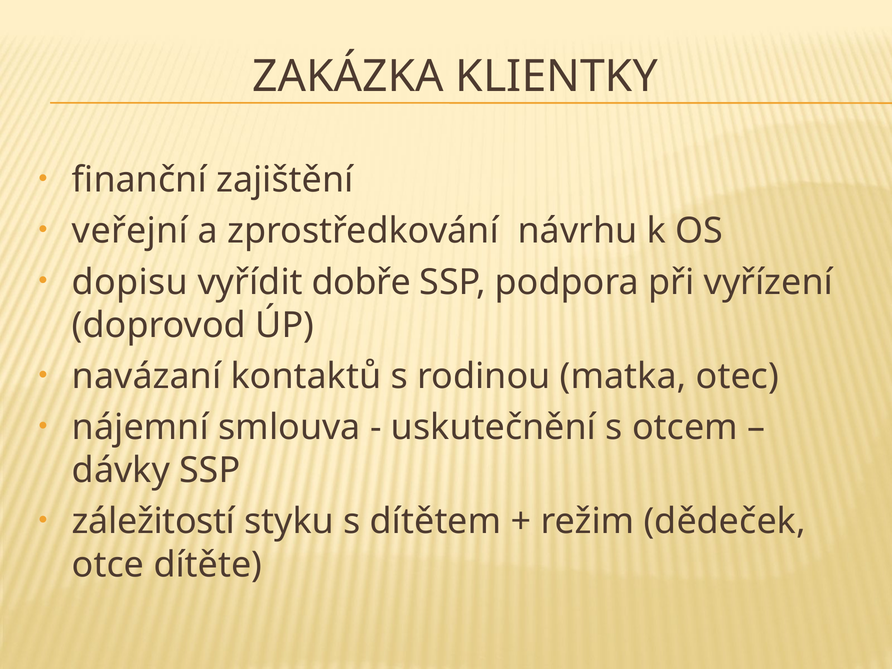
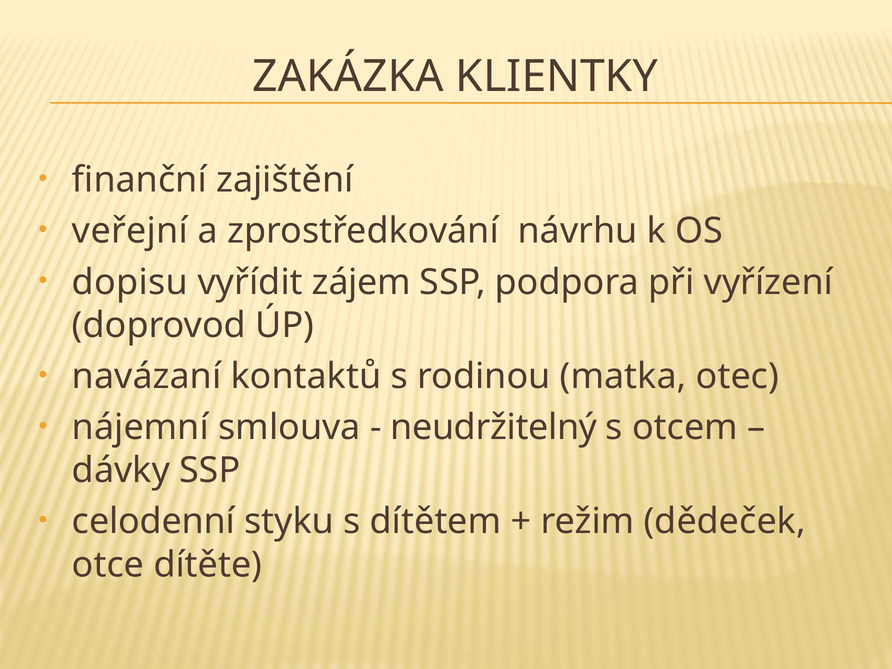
dobře: dobře -> zájem
uskutečnění: uskutečnění -> neudržitelný
záležitostí: záležitostí -> celodenní
